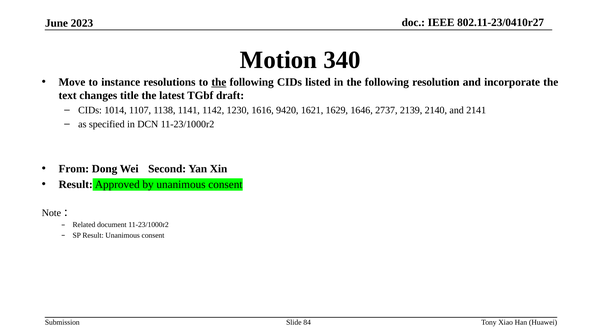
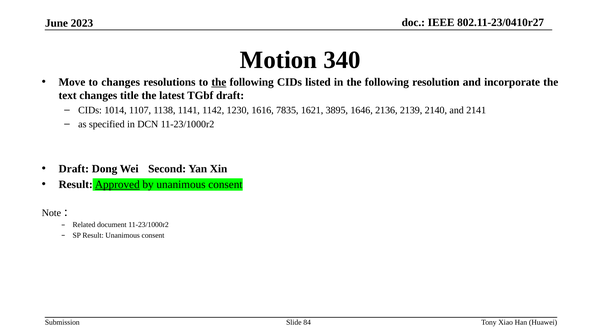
to instance: instance -> changes
9420: 9420 -> 7835
1629: 1629 -> 3895
2737: 2737 -> 2136
From at (74, 169): From -> Draft
Approved underline: none -> present
